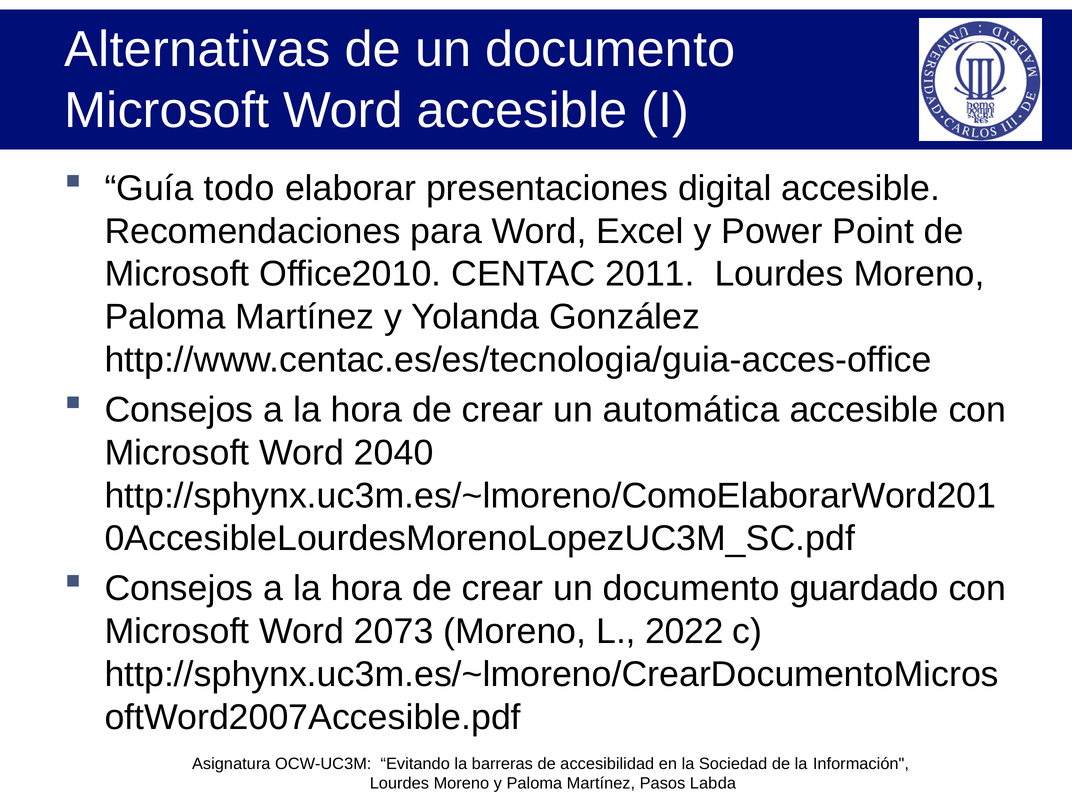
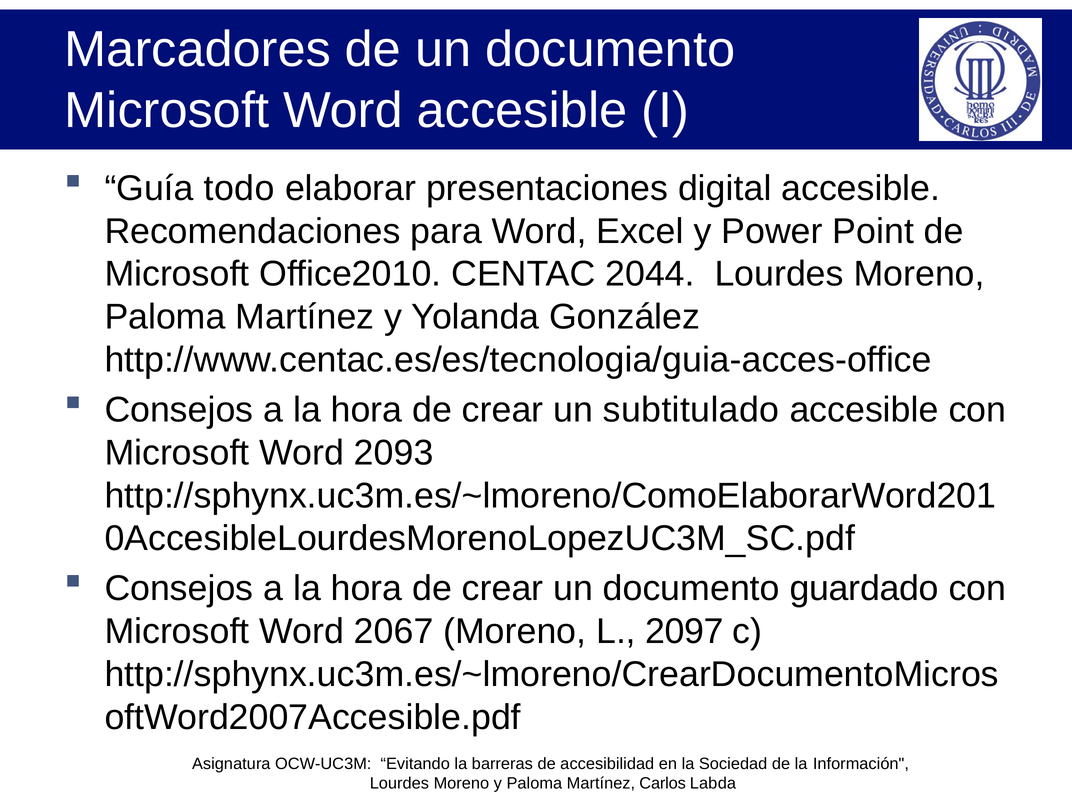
Alternativas: Alternativas -> Marcadores
2011: 2011 -> 2044
automática: automática -> subtitulado
2040: 2040 -> 2093
2073: 2073 -> 2067
2022: 2022 -> 2097
Pasos: Pasos -> Carlos
